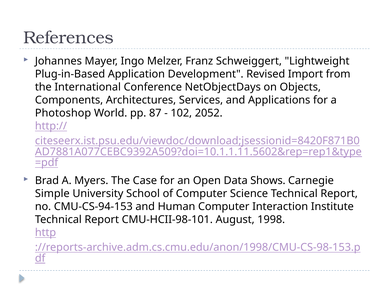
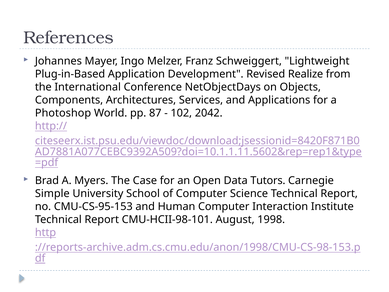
Import: Import -> Realize
2052: 2052 -> 2042
Shows: Shows -> Tutors
CMU-CS-94-153: CMU-CS-94-153 -> CMU-CS-95-153
